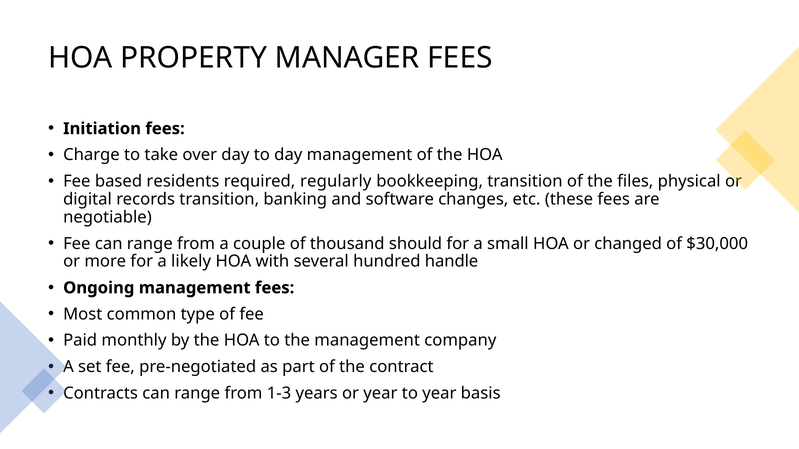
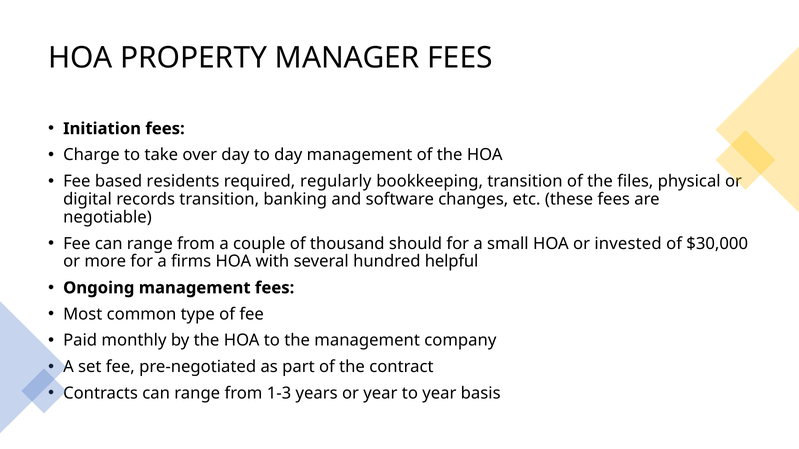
changed: changed -> invested
likely: likely -> firms
handle: handle -> helpful
